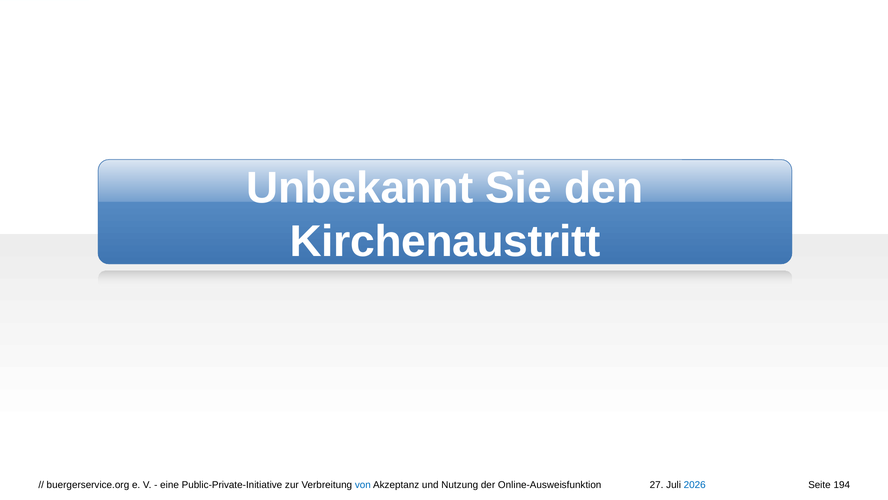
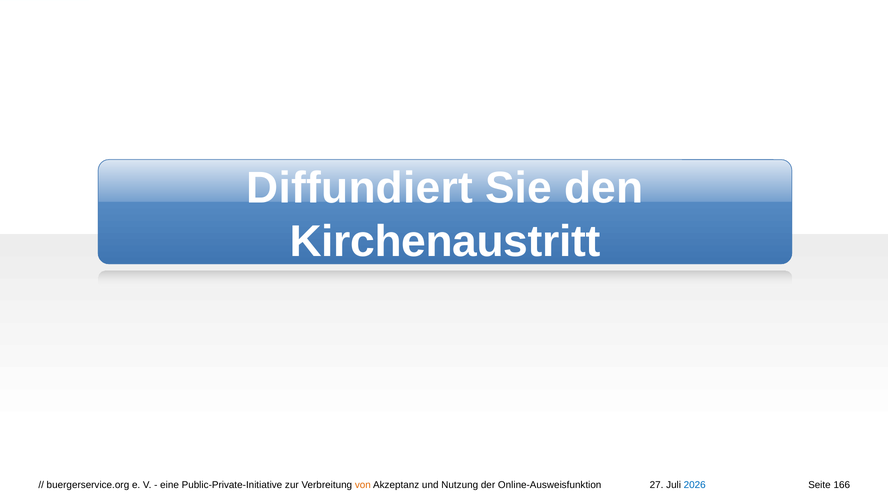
Unbekannt: Unbekannt -> Diffundiert
von colour: blue -> orange
194: 194 -> 166
